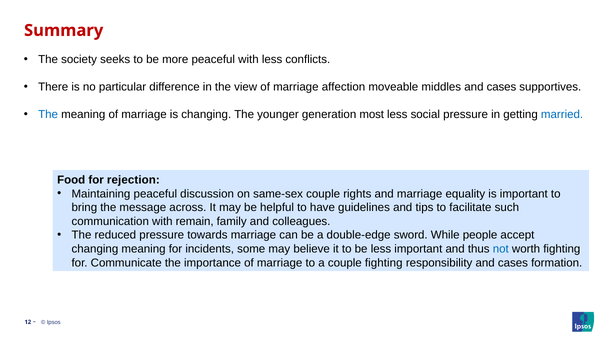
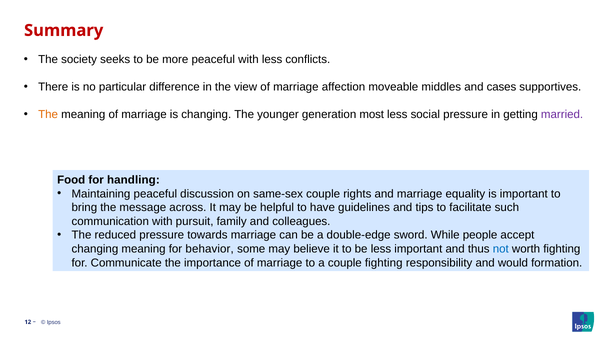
The at (48, 115) colour: blue -> orange
married colour: blue -> purple
rejection: rejection -> handling
remain: remain -> pursuit
incidents: incidents -> behavior
responsibility and cases: cases -> would
